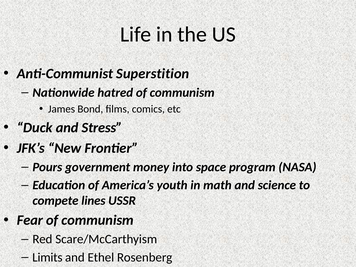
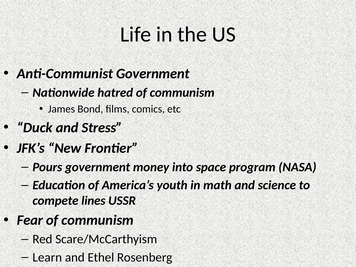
Anti-Communist Superstition: Superstition -> Government
Limits: Limits -> Learn
